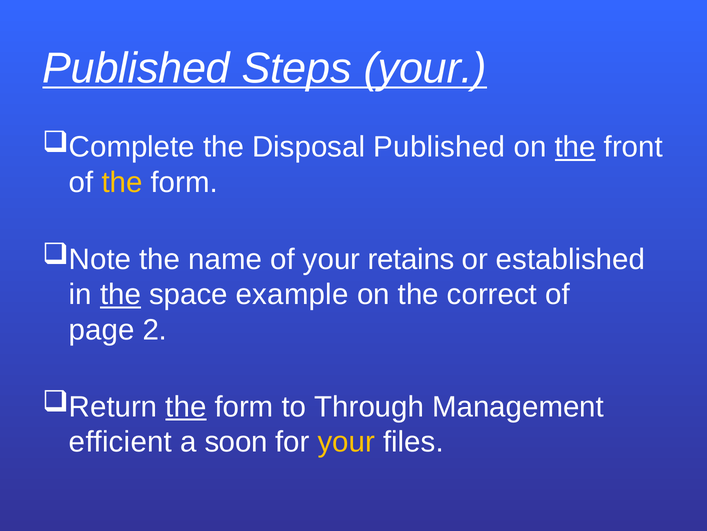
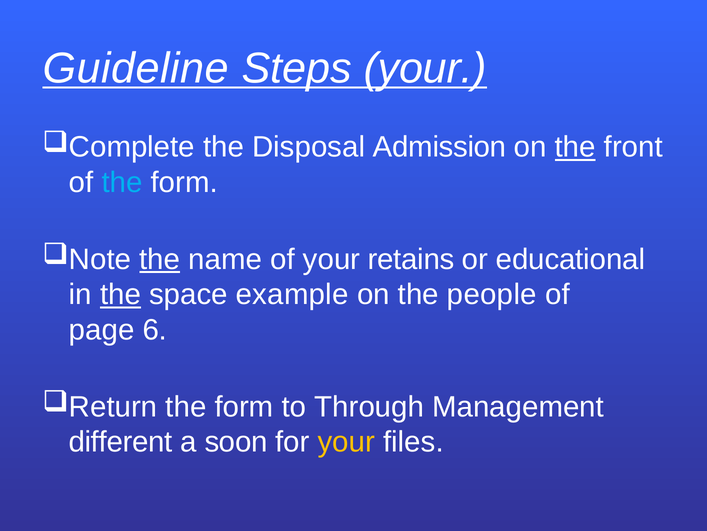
Published at (136, 68): Published -> Guideline
Disposal Published: Published -> Admission
the at (122, 182) colour: yellow -> light blue
the at (160, 259) underline: none -> present
established: established -> educational
correct: correct -> people
2: 2 -> 6
the at (186, 406) underline: present -> none
efficient: efficient -> different
